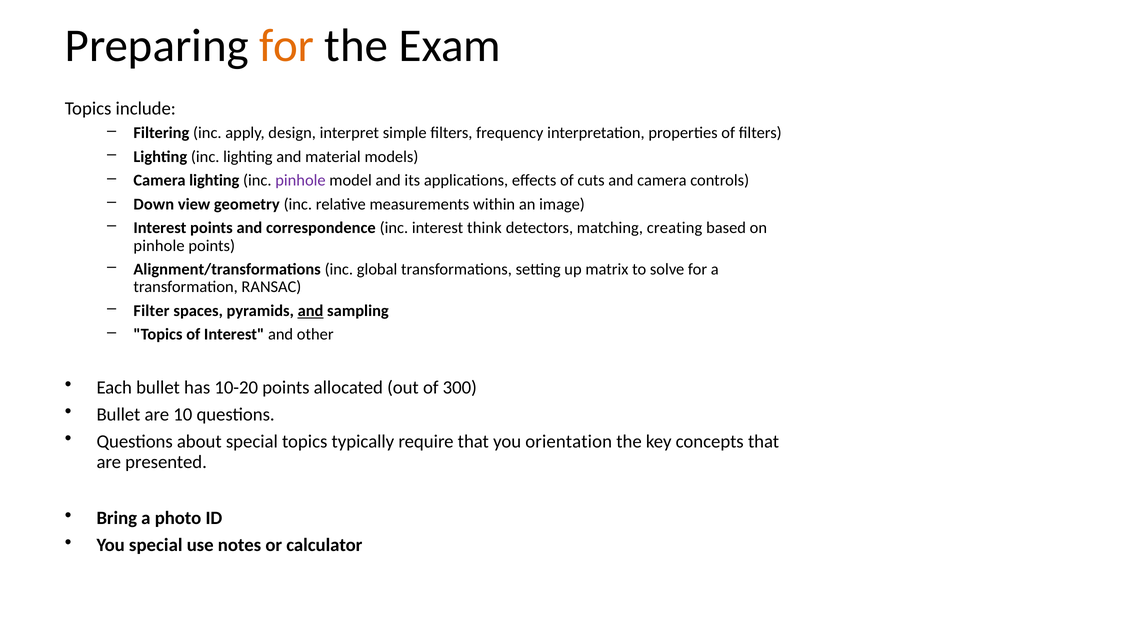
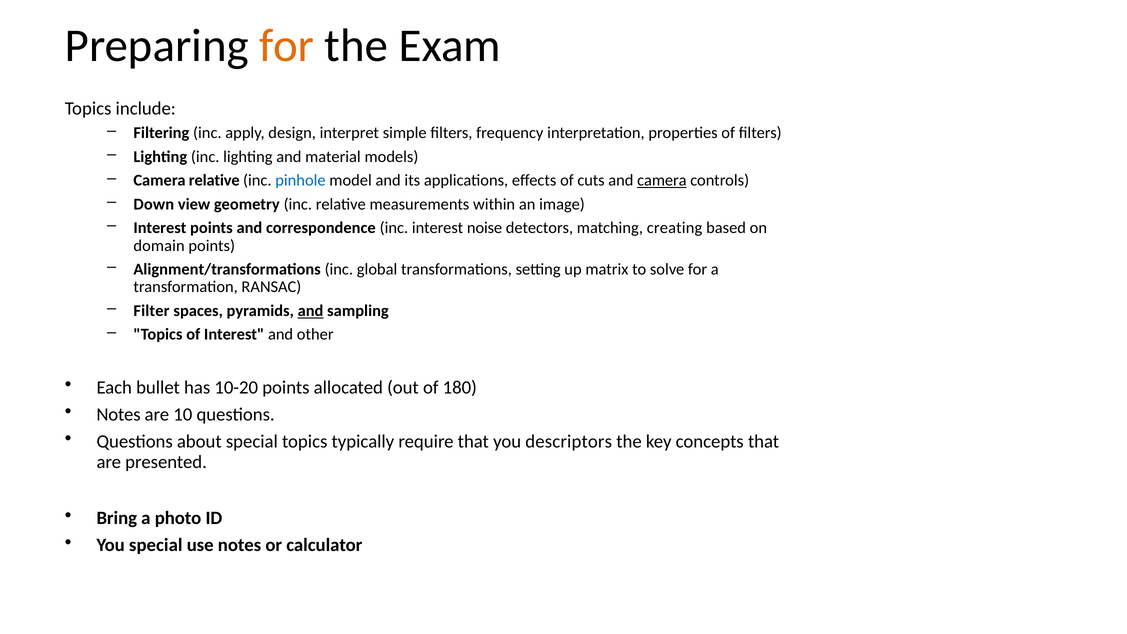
Camera lighting: lighting -> relative
pinhole at (300, 180) colour: purple -> blue
camera at (662, 180) underline: none -> present
think: think -> noise
pinhole at (159, 246): pinhole -> domain
300: 300 -> 180
Bullet at (118, 415): Bullet -> Notes
orientation: orientation -> descriptors
